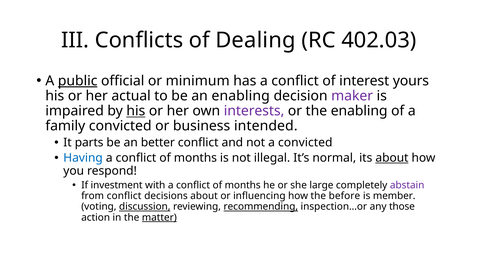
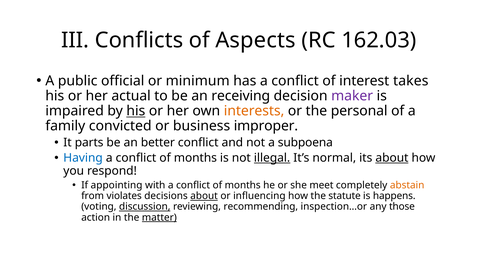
Dealing: Dealing -> Aspects
402.03: 402.03 -> 162.03
public underline: present -> none
yours: yours -> takes
an enabling: enabling -> receiving
interests colour: purple -> orange
the enabling: enabling -> personal
intended: intended -> improper
a convicted: convicted -> subpoena
illegal underline: none -> present
investment: investment -> appointing
large: large -> meet
abstain colour: purple -> orange
from conflict: conflict -> violates
about at (204, 196) underline: none -> present
before: before -> statute
member: member -> happens
recommending underline: present -> none
